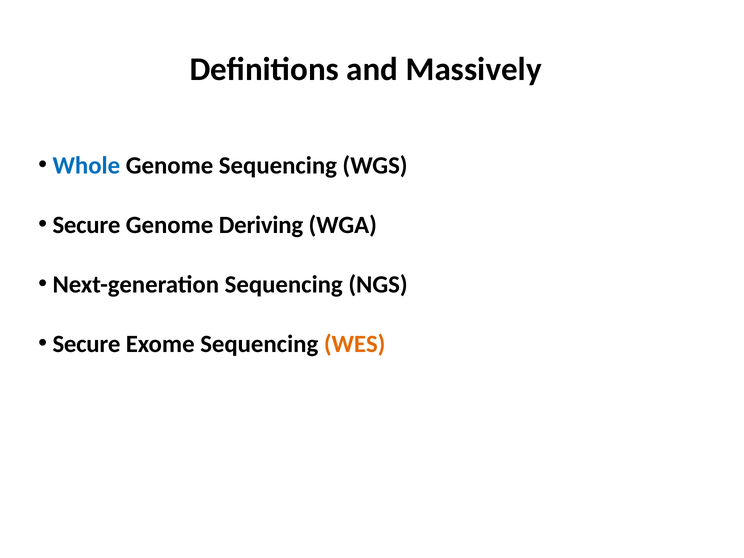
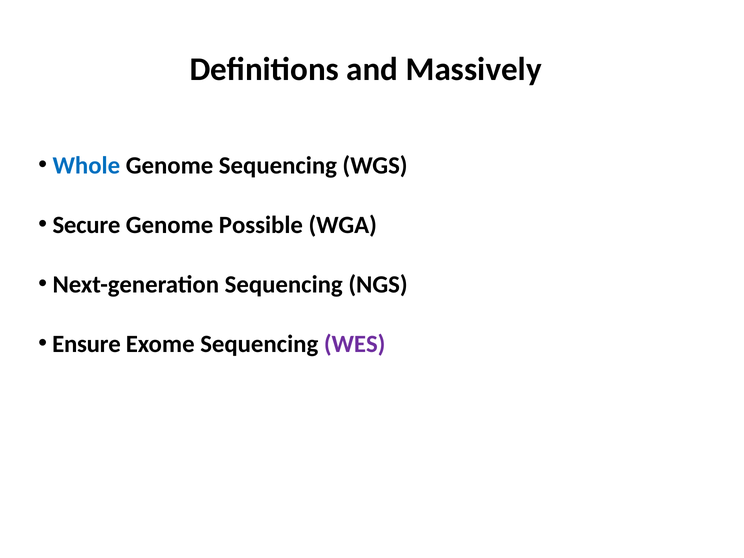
Deriving: Deriving -> Possible
Secure at (86, 344): Secure -> Ensure
WES colour: orange -> purple
